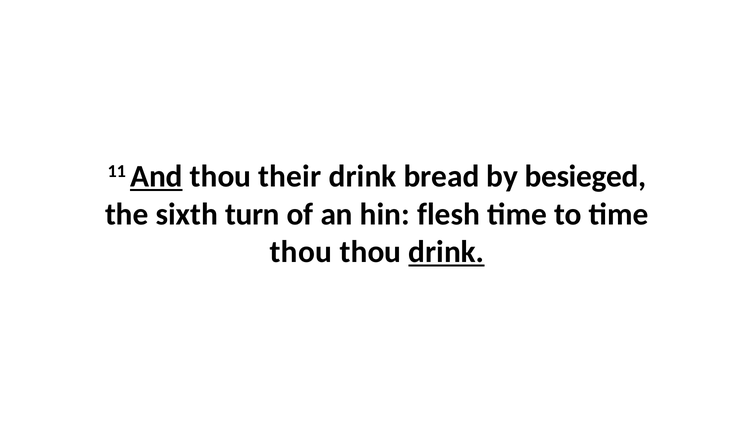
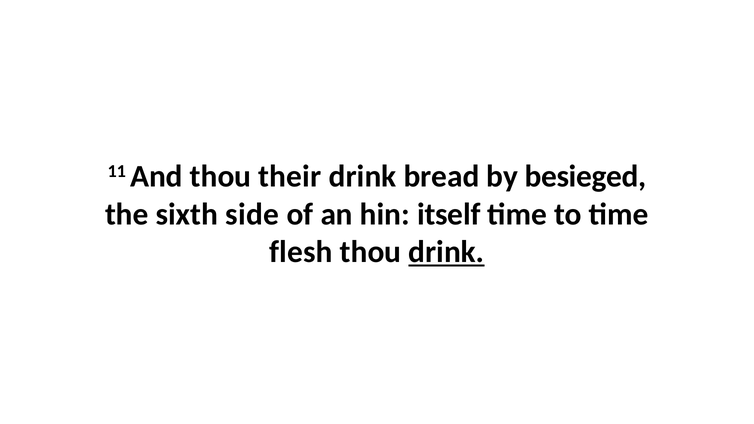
And underline: present -> none
turn: turn -> side
flesh: flesh -> itself
thou at (301, 252): thou -> flesh
